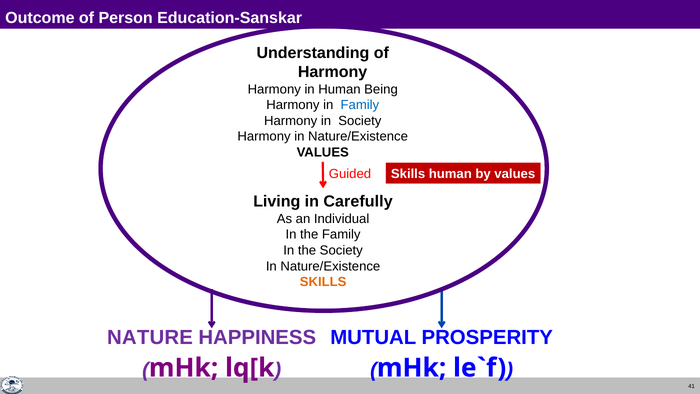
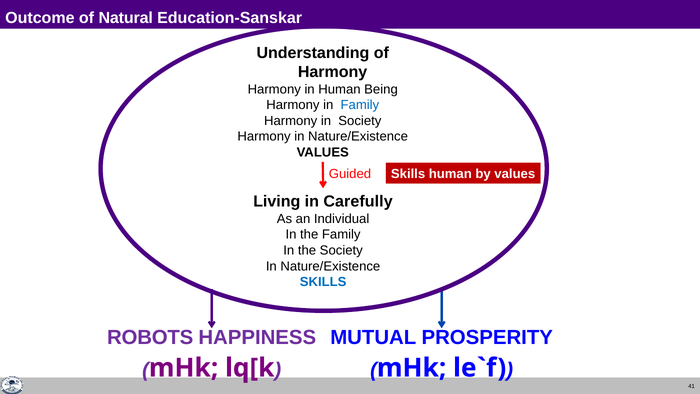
Person: Person -> Natural
SKILLS at (323, 282) colour: orange -> blue
NATURE: NATURE -> ROBOTS
